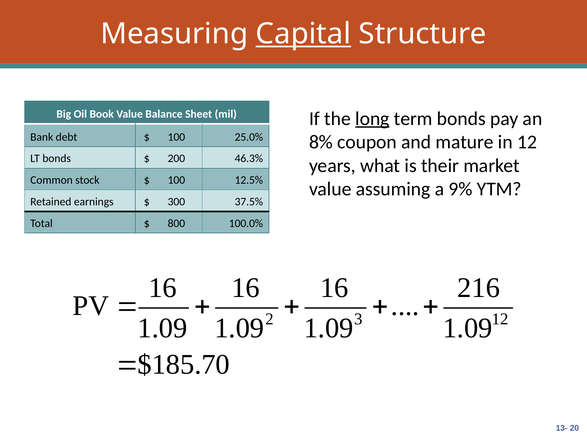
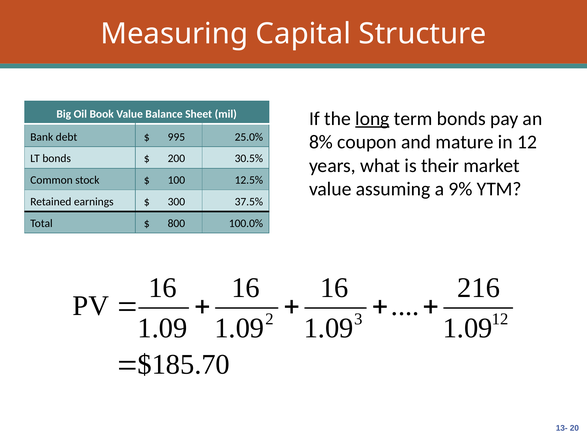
Capital underline: present -> none
100 at (176, 137): 100 -> 995
46.3%: 46.3% -> 30.5%
